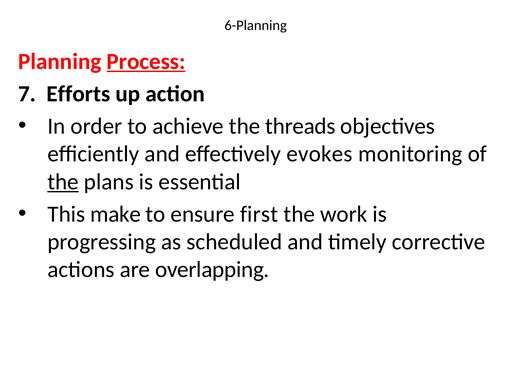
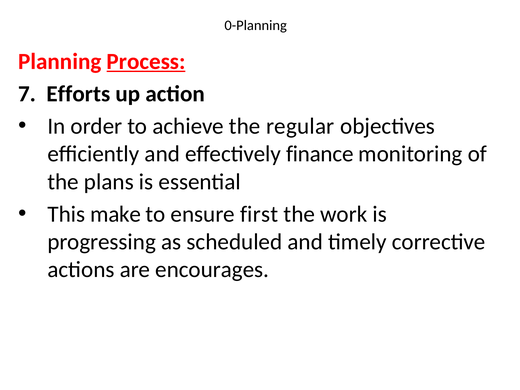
6-Planning: 6-Planning -> 0-Planning
threads: threads -> regular
evokes: evokes -> finance
the at (63, 182) underline: present -> none
overlapping: overlapping -> encourages
